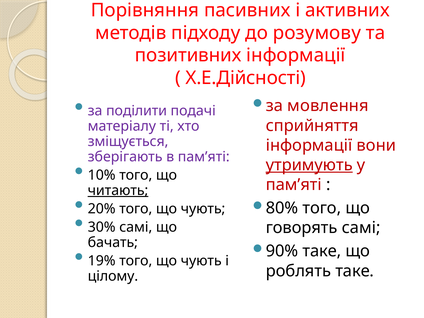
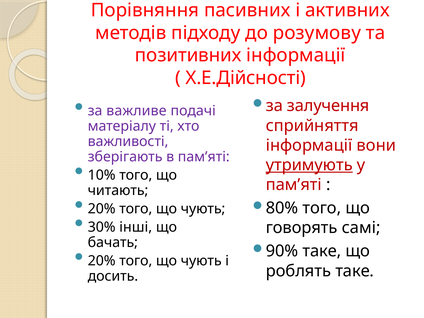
мовлення: мовлення -> залучення
поділити: поділити -> важливе
зміщується: зміщується -> важливості
читають underline: present -> none
30% самі: самі -> інші
19% at (102, 261): 19% -> 20%
цілому: цілому -> досить
